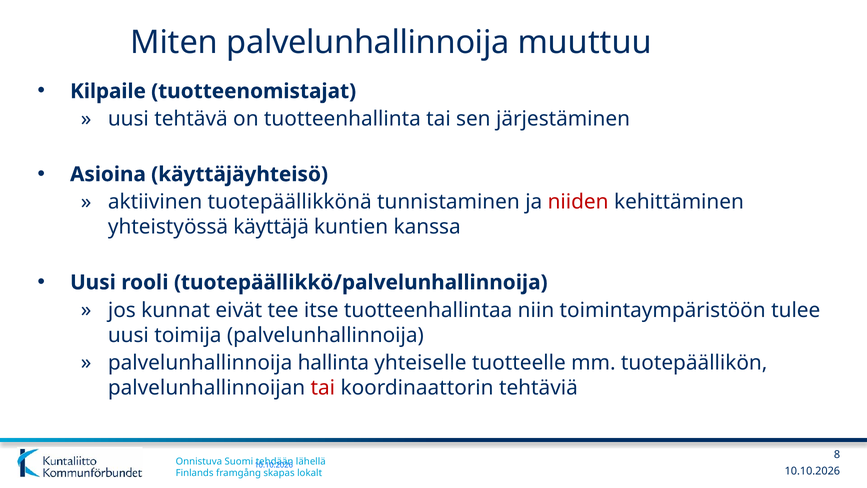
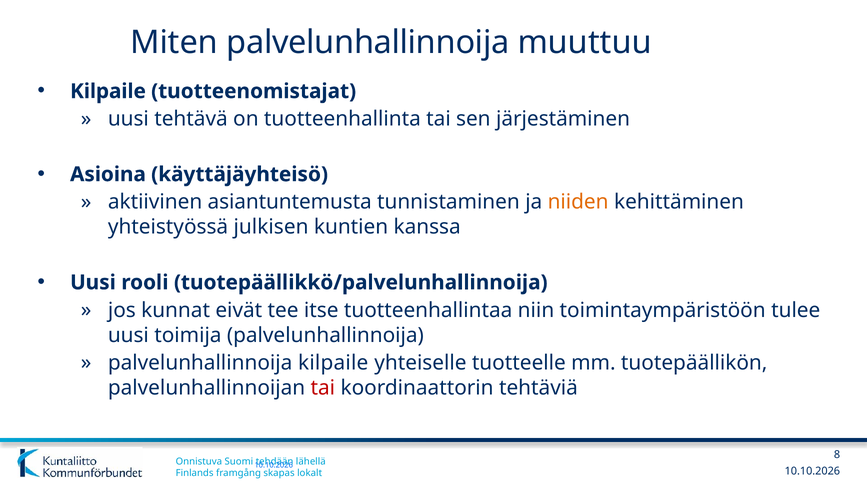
tuotepäällikkönä: tuotepäällikkönä -> asiantuntemusta
niiden colour: red -> orange
käyttäjä: käyttäjä -> julkisen
palvelunhallinnoija hallinta: hallinta -> kilpaile
